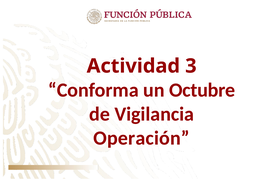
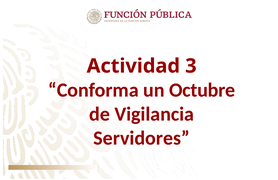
Operación: Operación -> Servidores
